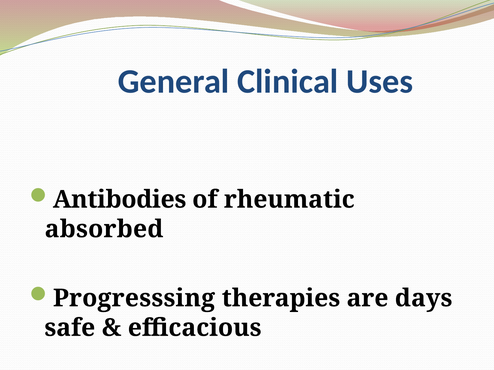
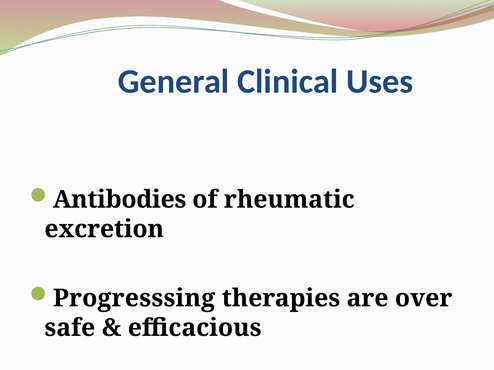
absorbed: absorbed -> excretion
days: days -> over
